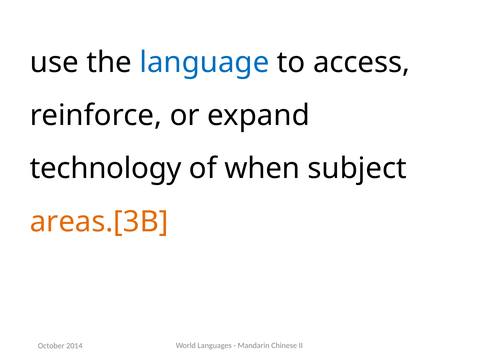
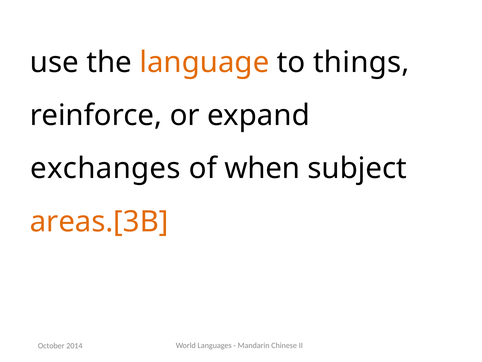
language colour: blue -> orange
access: access -> things
technology: technology -> exchanges
